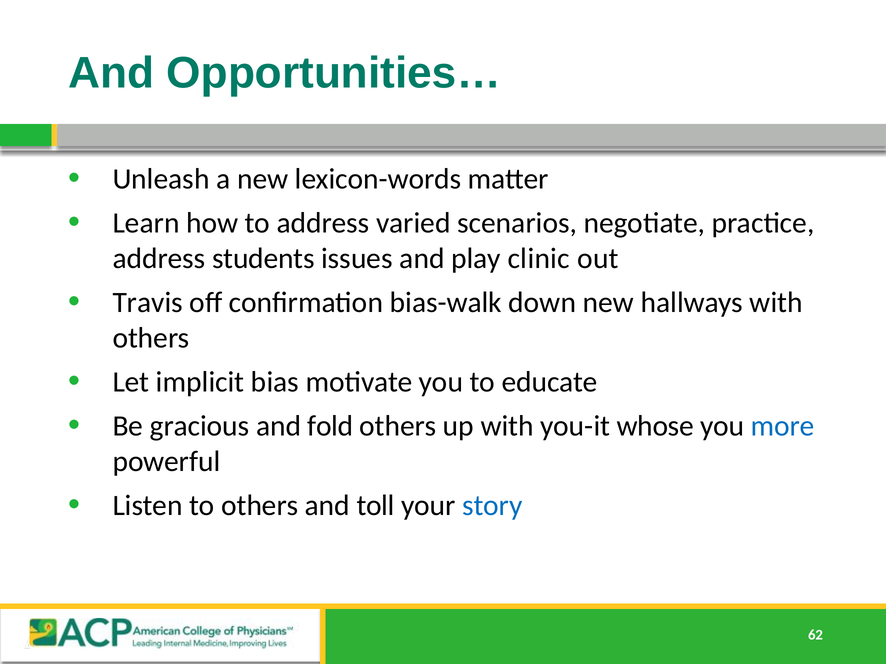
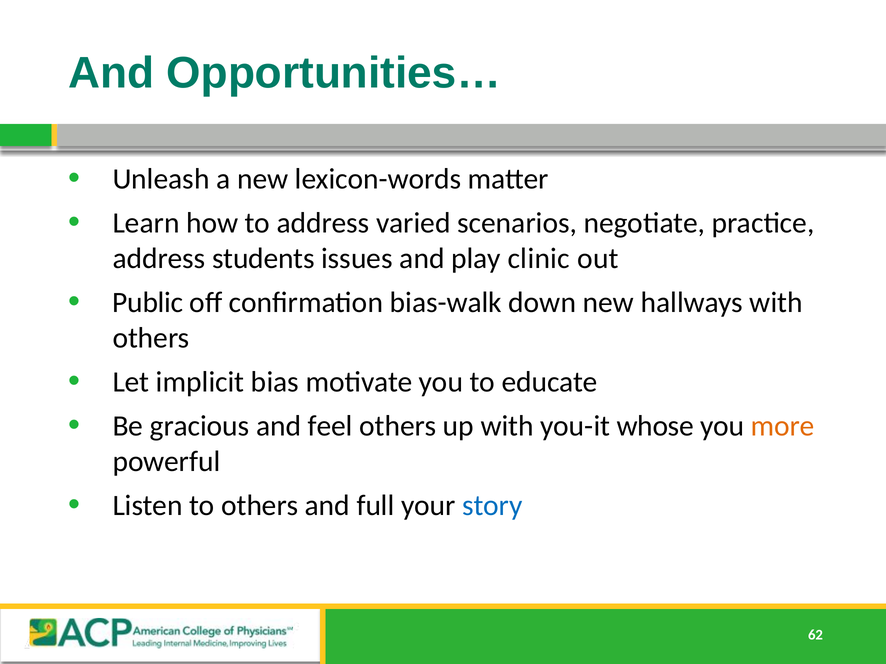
Travis: Travis -> Public
fold: fold -> feel
more colour: blue -> orange
toll: toll -> full
